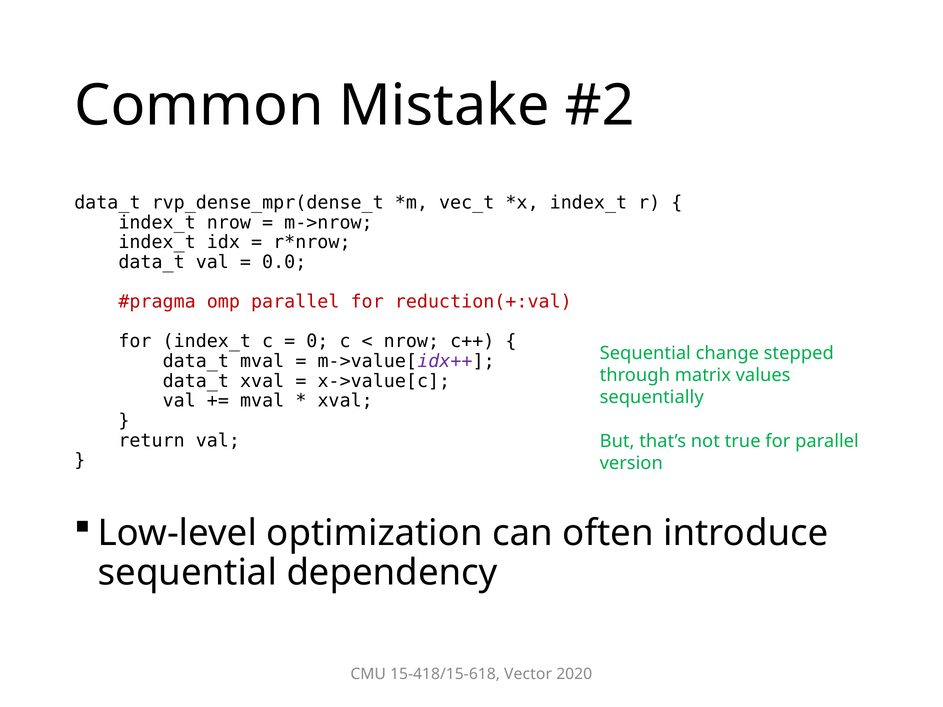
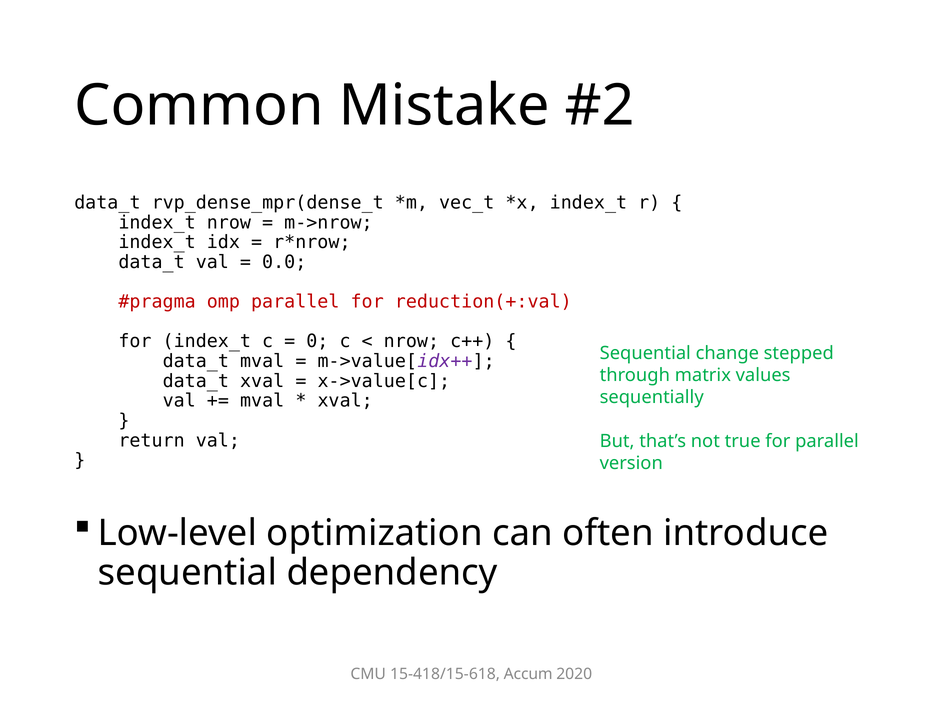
Vector: Vector -> Accum
